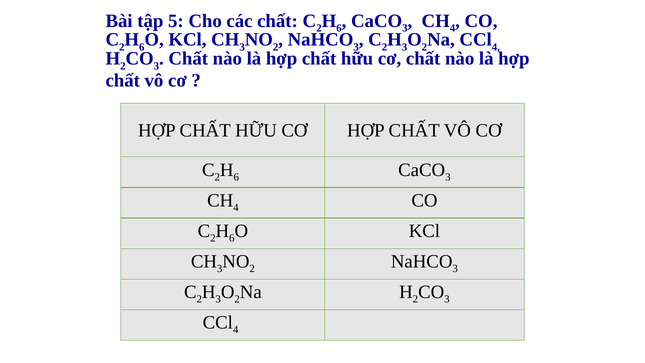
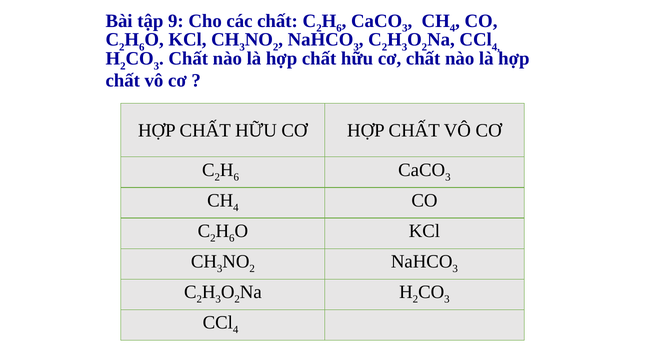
5: 5 -> 9
